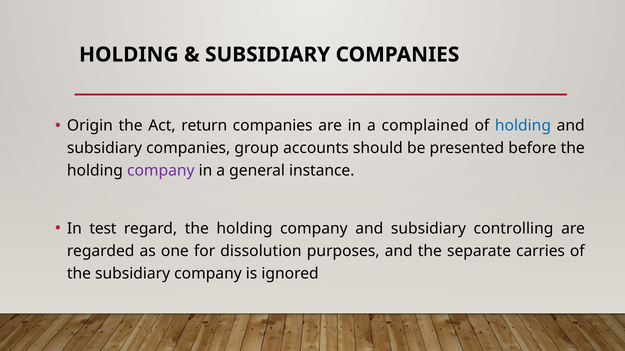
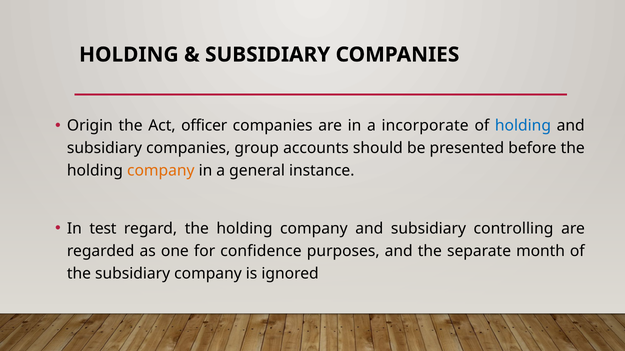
return: return -> officer
complained: complained -> incorporate
company at (161, 171) colour: purple -> orange
dissolution: dissolution -> confidence
carries: carries -> month
